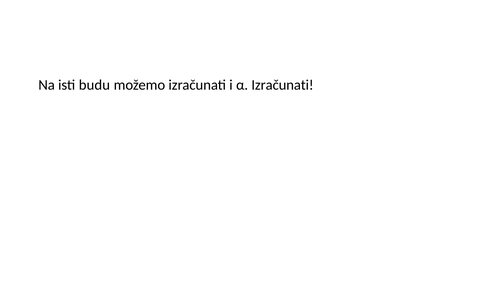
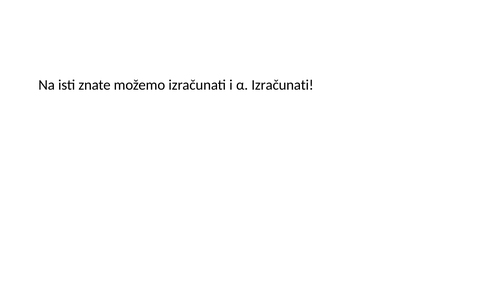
budu: budu -> znate
